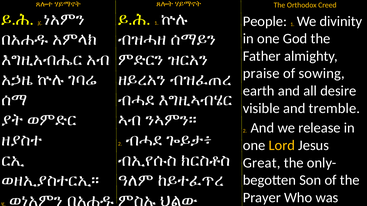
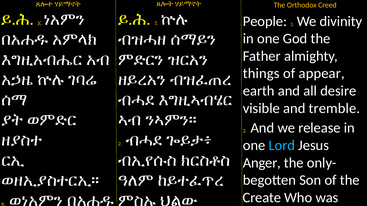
praise: praise -> things
sowing: sowing -> appear
Lord colour: yellow -> light blue
Great: Great -> Anger
Prayer: Prayer -> Create
